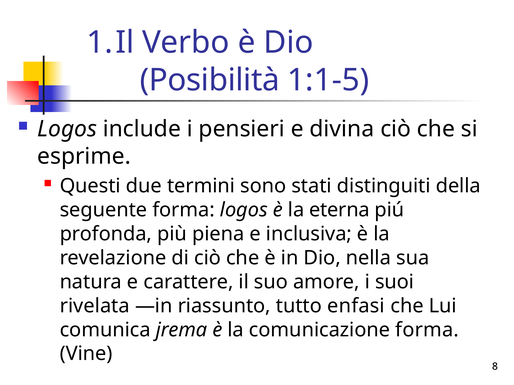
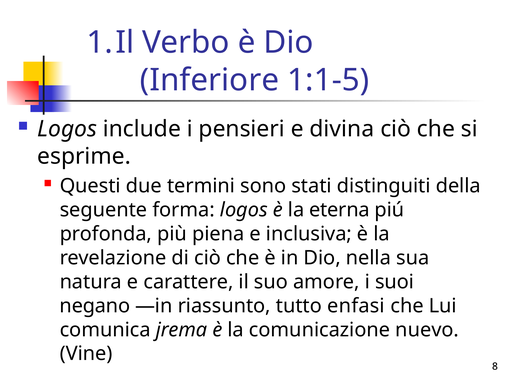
Posibilità: Posibilità -> Inferiore
rivelata: rivelata -> negano
comunicazione forma: forma -> nuevo
